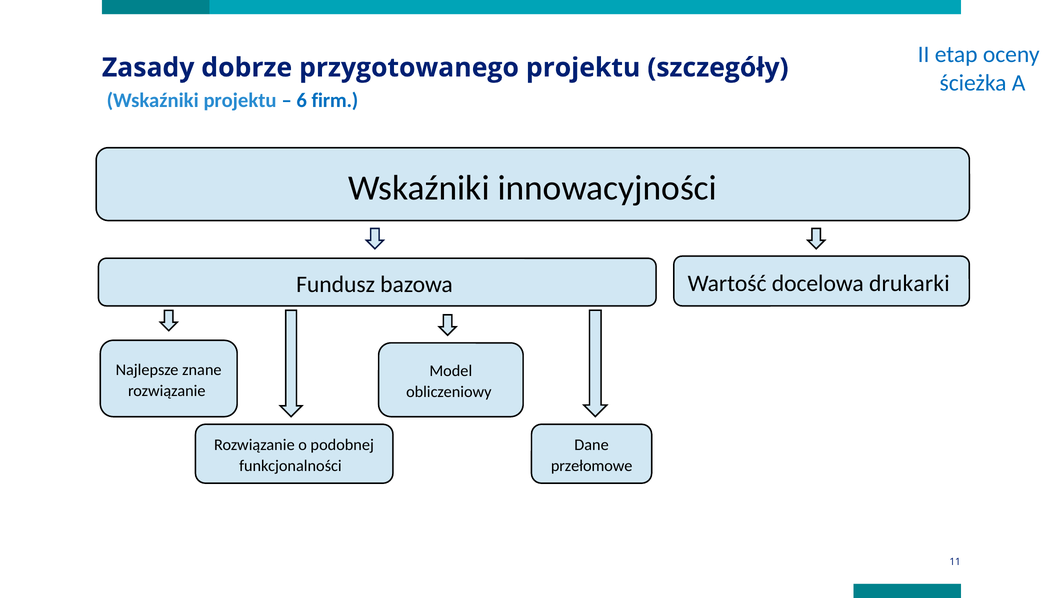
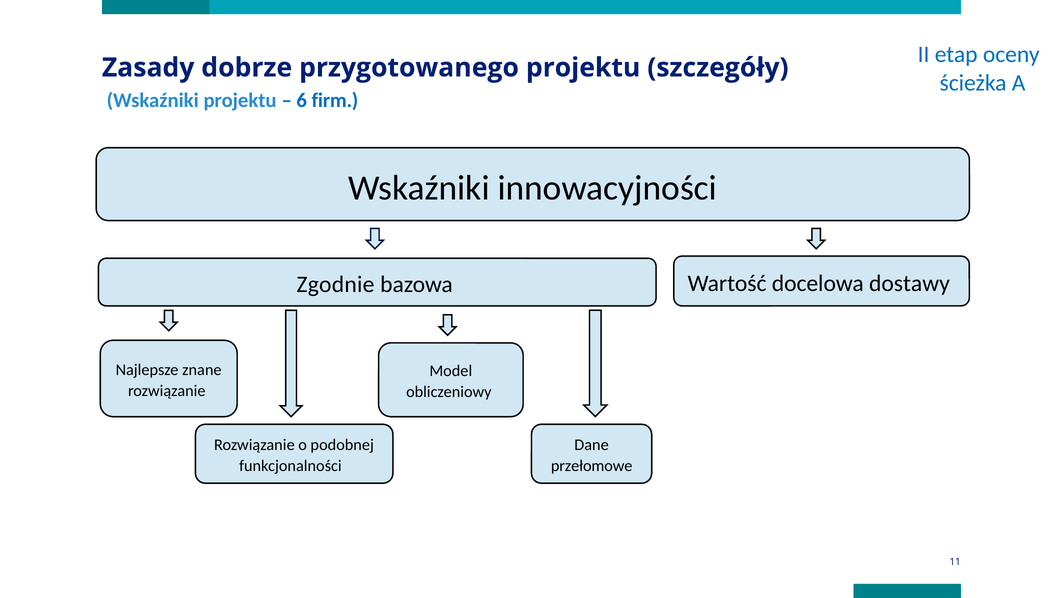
Fundusz: Fundusz -> Zgodnie
drukarki: drukarki -> dostawy
